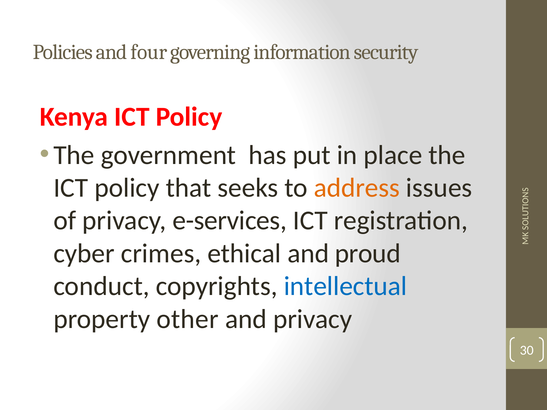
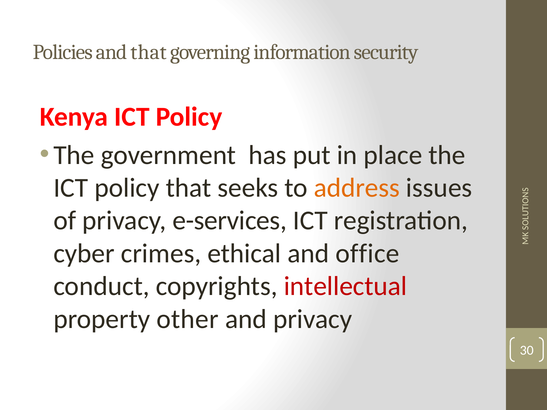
and four: four -> that
proud: proud -> office
intellectual colour: blue -> red
